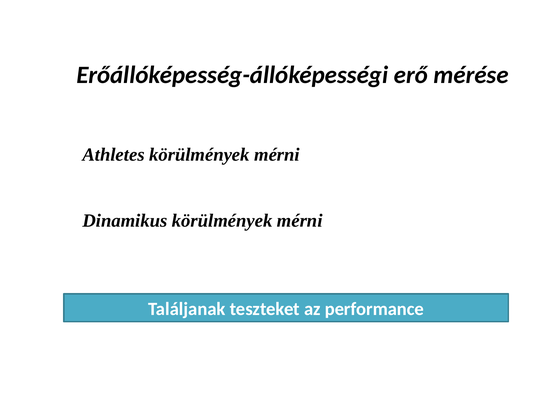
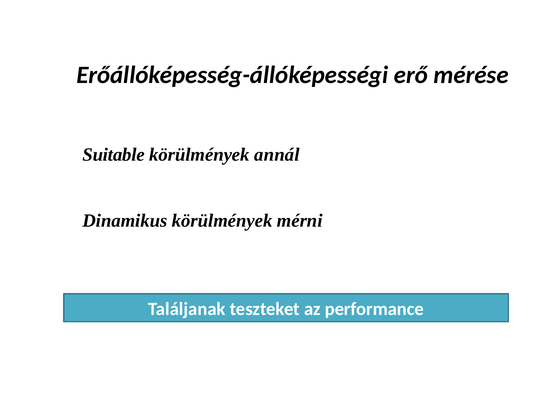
Athletes: Athletes -> Suitable
mérni at (277, 154): mérni -> annál
